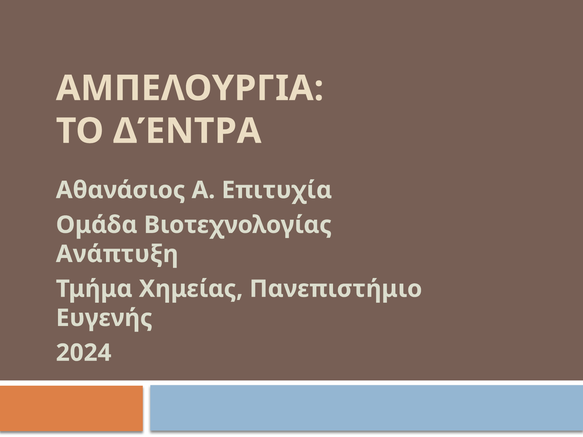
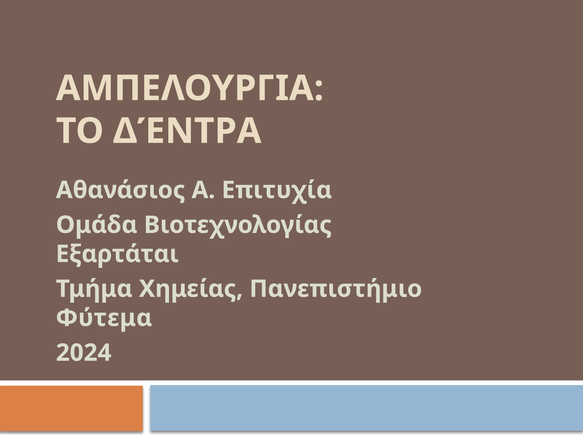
Ανάπτυξη: Ανάπτυξη -> Εξαρτάται
Ευγενής: Ευγενής -> Φύτεμα
